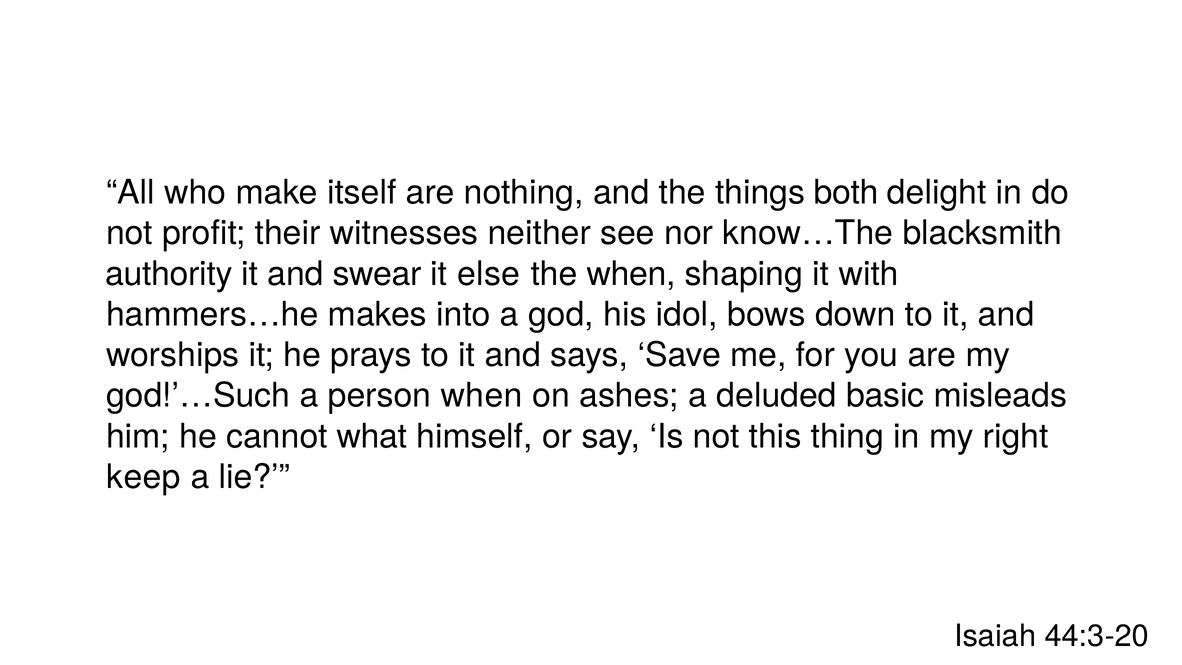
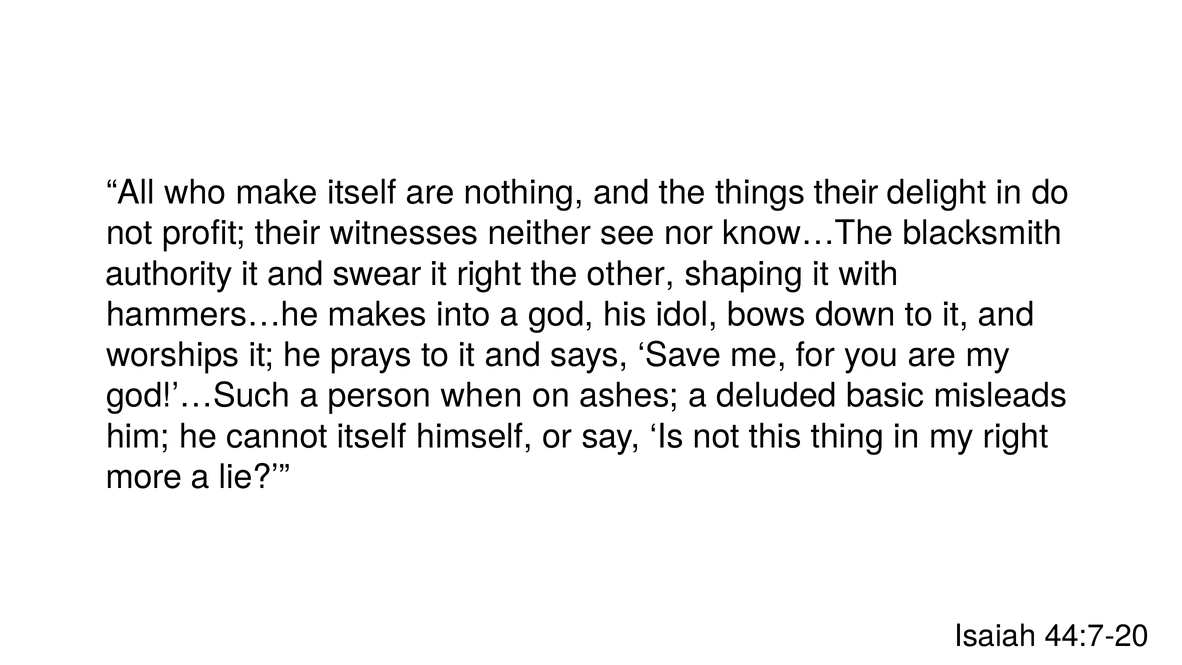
things both: both -> their
it else: else -> right
the when: when -> other
cannot what: what -> itself
keep: keep -> more
44:3-20: 44:3-20 -> 44:7-20
